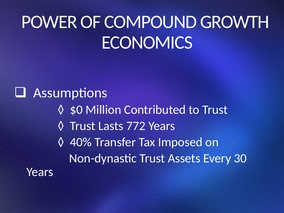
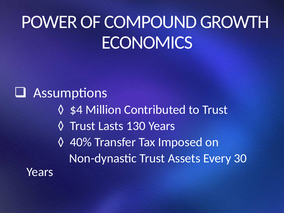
$0: $0 -> $4
772: 772 -> 130
